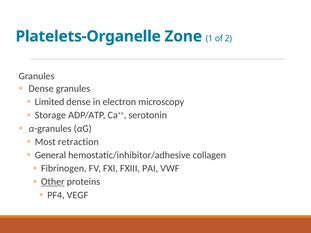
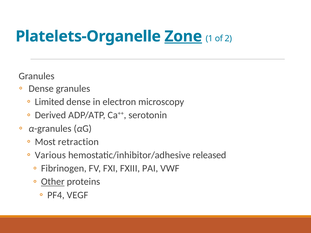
Zone underline: none -> present
Storage: Storage -> Derived
General: General -> Various
collagen: collagen -> released
